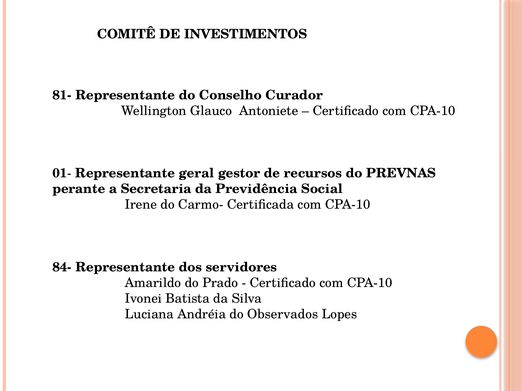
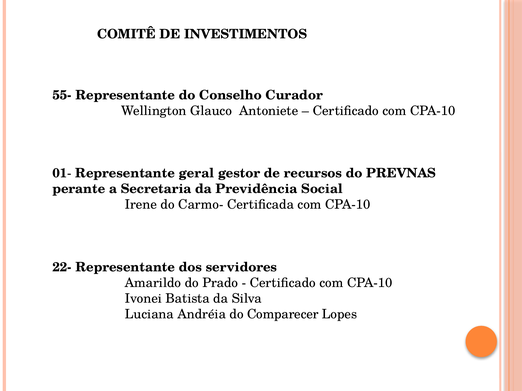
81-: 81- -> 55-
84-: 84- -> 22-
Observados: Observados -> Comparecer
